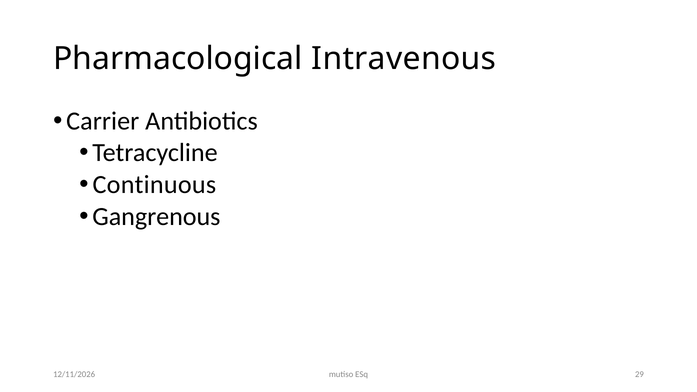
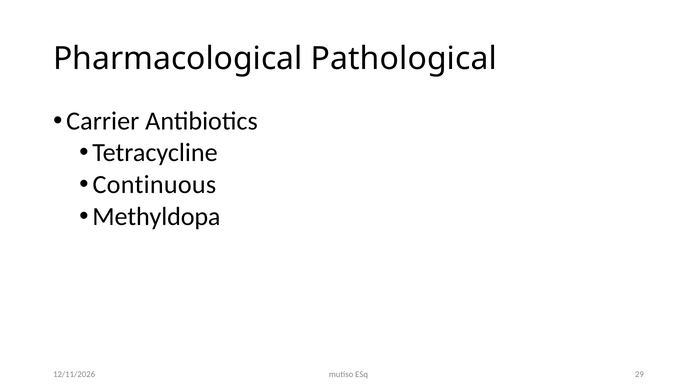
Intravenous: Intravenous -> Pathological
Gangrenous: Gangrenous -> Methyldopa
